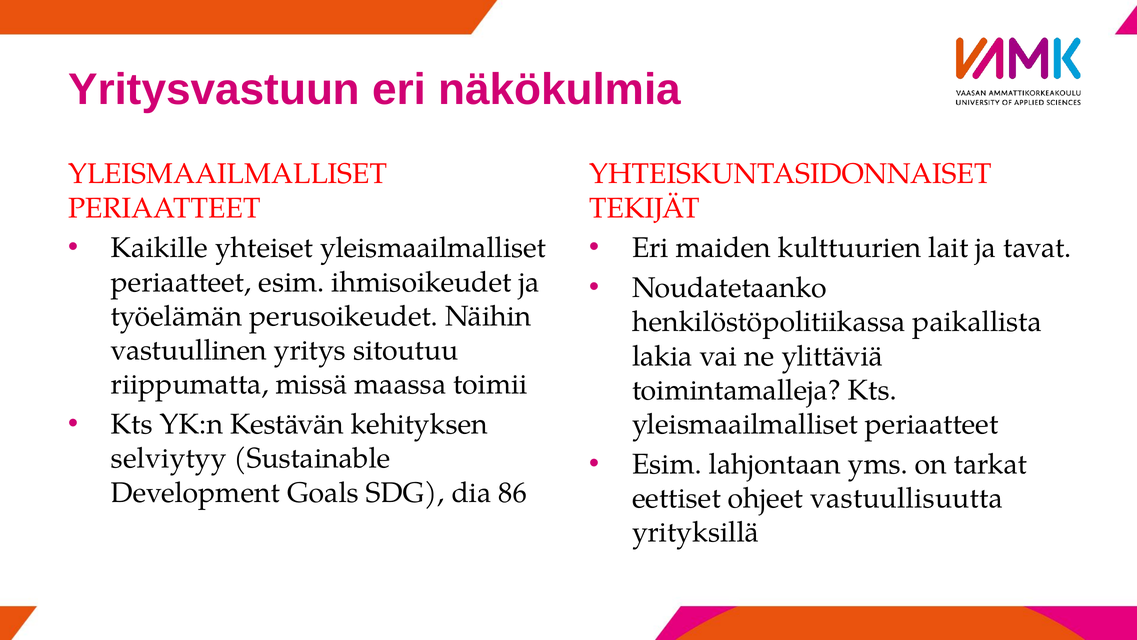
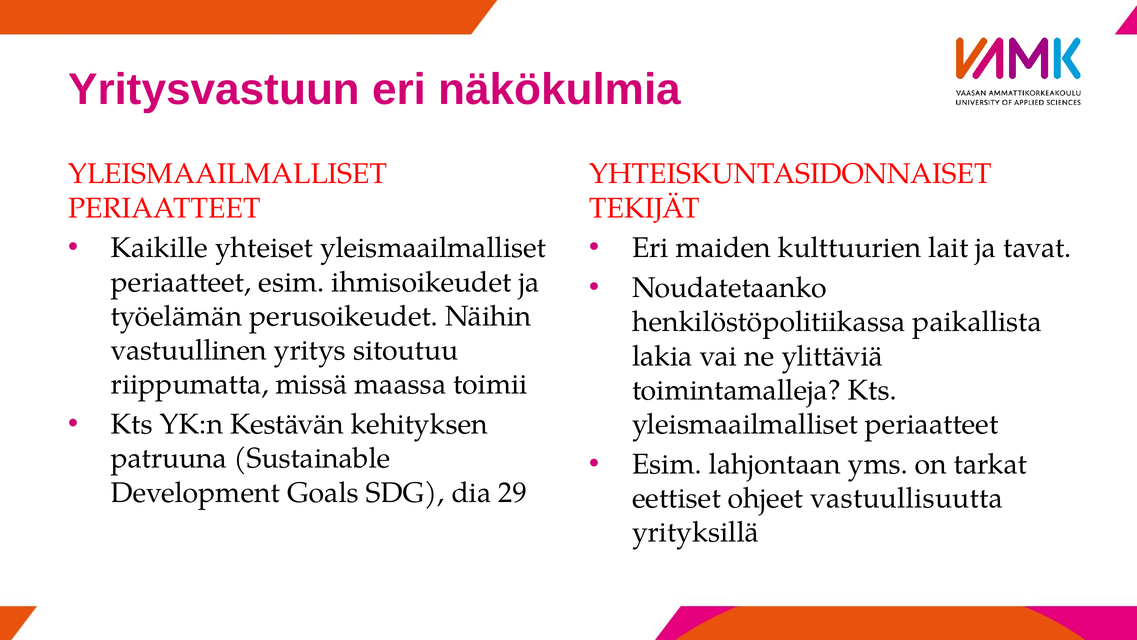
selviytyy: selviytyy -> patruuna
86: 86 -> 29
